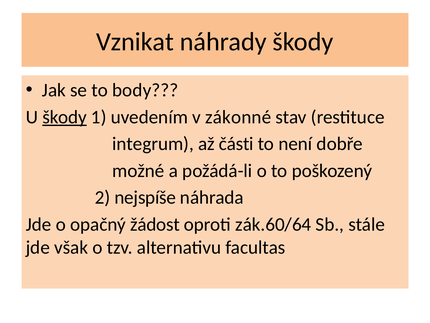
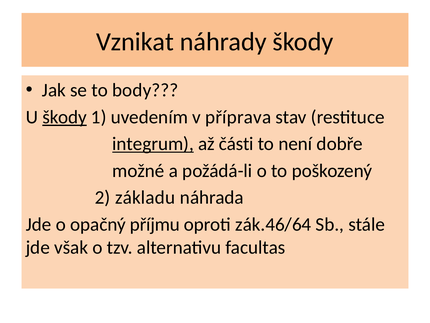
zákonné: zákonné -> příprava
integrum underline: none -> present
nejspíše: nejspíše -> základu
žádost: žádost -> příjmu
zák.60/64: zák.60/64 -> zák.46/64
